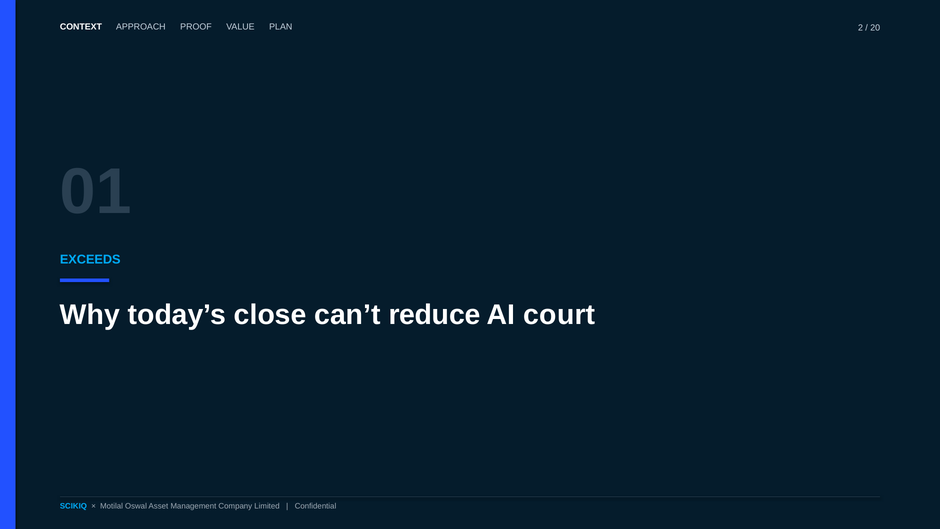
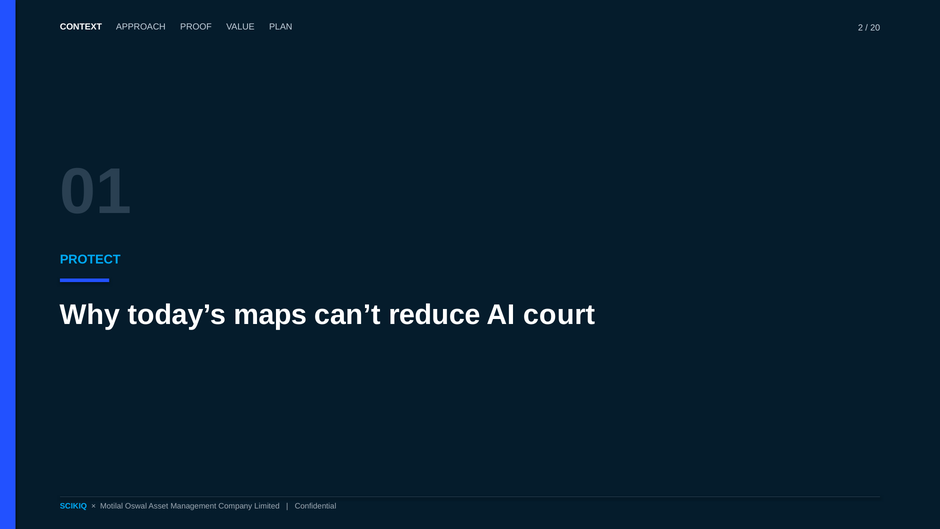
EXCEEDS: EXCEEDS -> PROTECT
close: close -> maps
